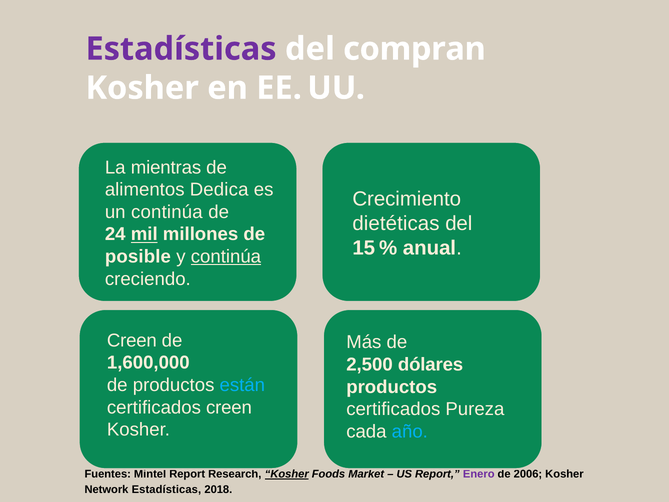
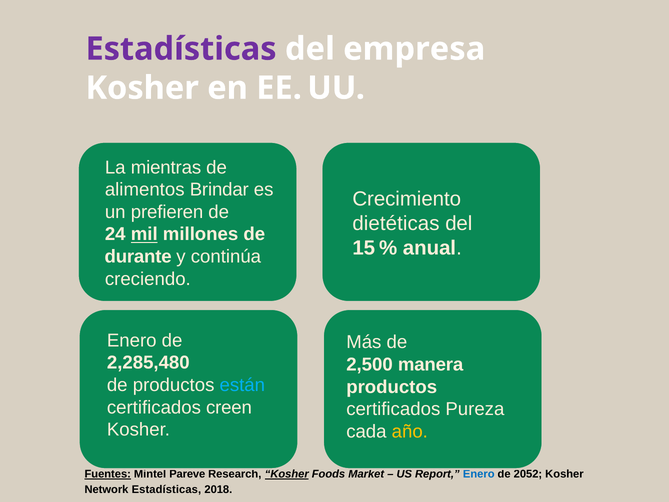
compran: compran -> empresa
Dedica: Dedica -> Brindar
un continúa: continúa -> prefieren
posible: posible -> durante
continúa at (226, 257) underline: present -> none
Creen at (132, 340): Creen -> Enero
1,600,000: 1,600,000 -> 2,285,480
dólares: dólares -> manera
año colour: light blue -> yellow
Fuentes underline: none -> present
Mintel Report: Report -> Pareve
Enero at (479, 474) colour: purple -> blue
2006: 2006 -> 2052
